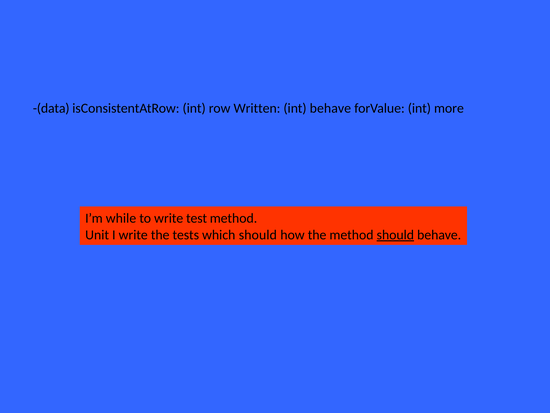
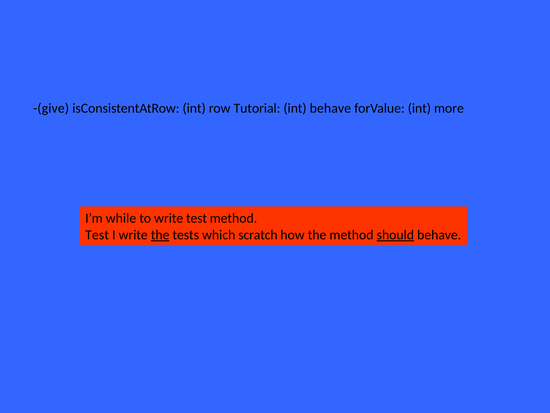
-(data: -(data -> -(give
Written: Written -> Tutorial
Unit at (97, 235): Unit -> Test
the at (160, 235) underline: none -> present
which should: should -> scratch
